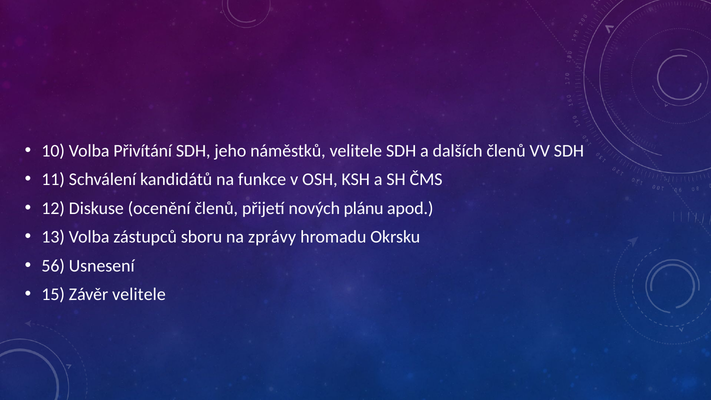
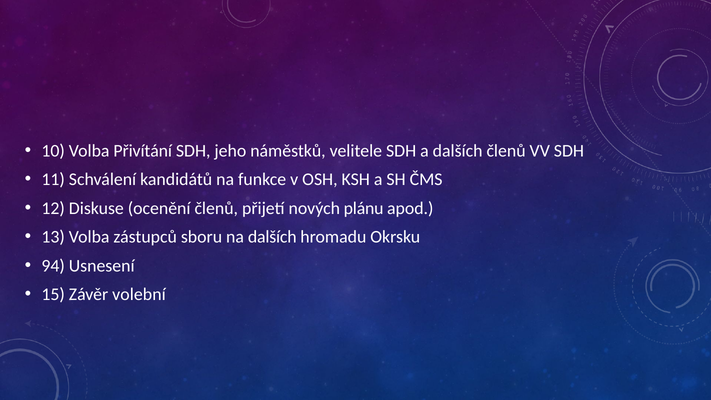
na zprávy: zprávy -> dalších
56: 56 -> 94
Závěr velitele: velitele -> volební
